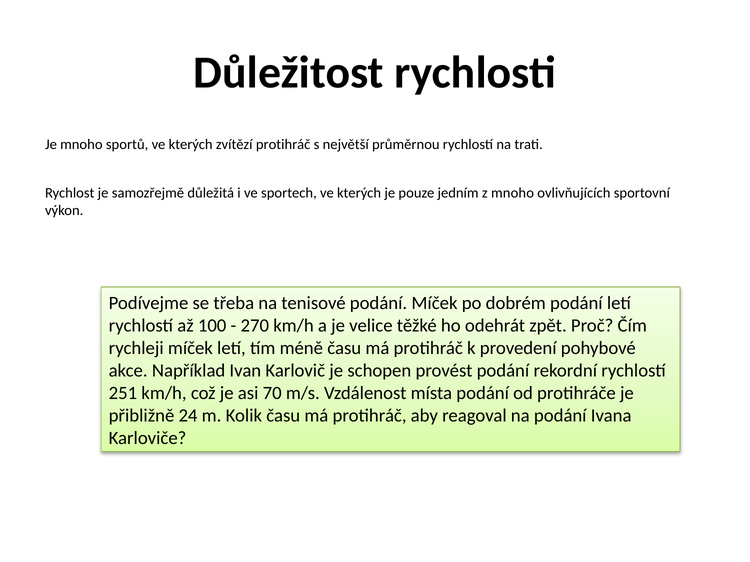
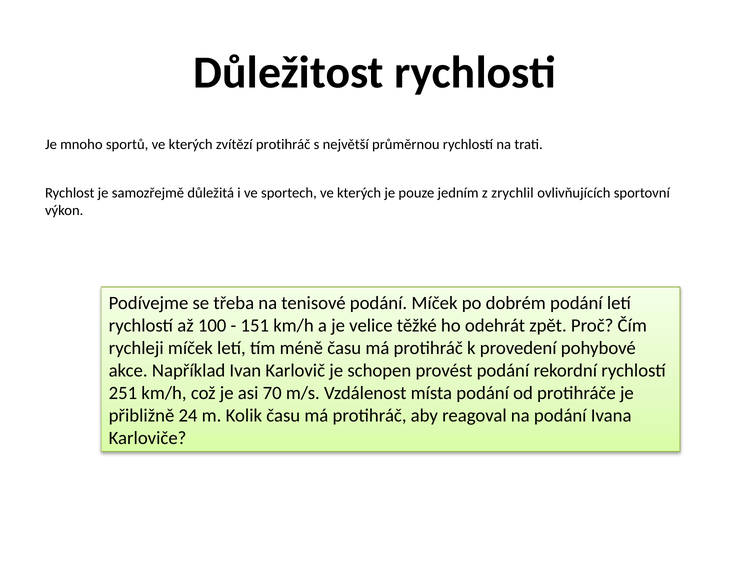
z mnoho: mnoho -> zrychlil
270: 270 -> 151
